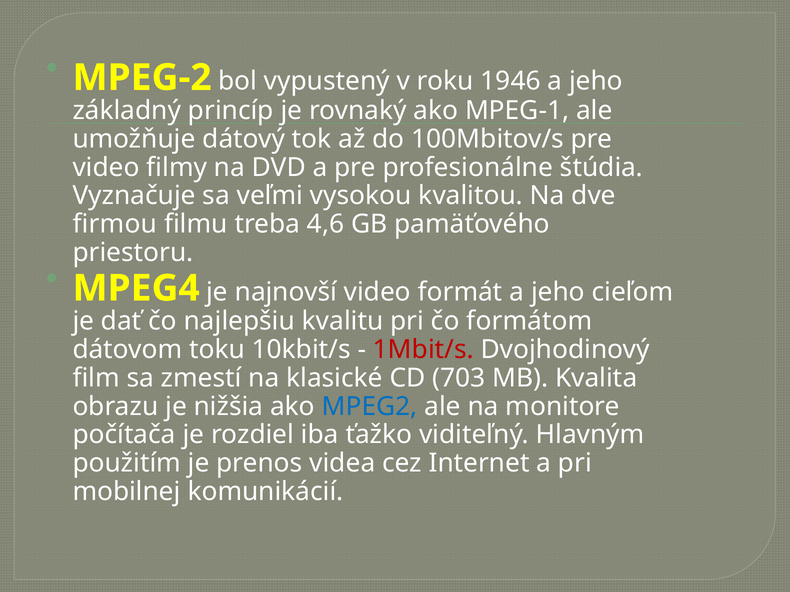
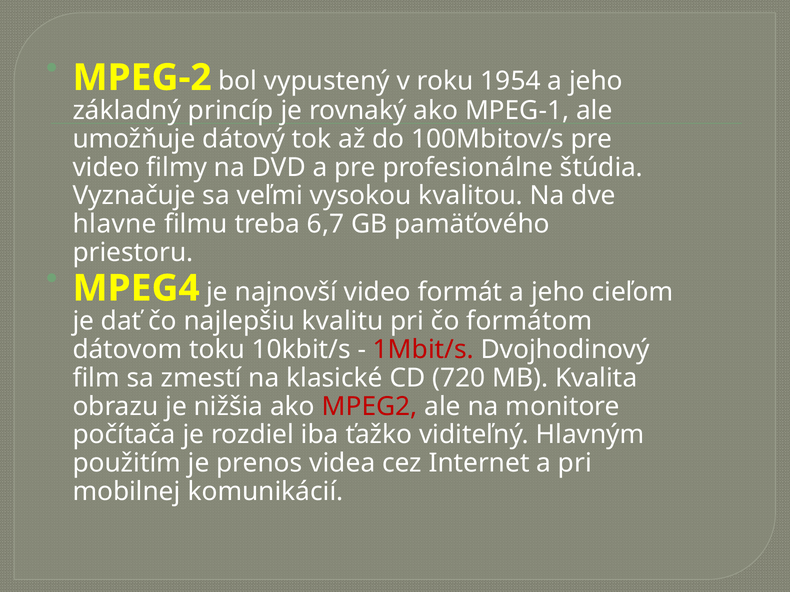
1946: 1946 -> 1954
firmou: firmou -> hlavne
4,6: 4,6 -> 6,7
703: 703 -> 720
MPEG2 colour: blue -> red
